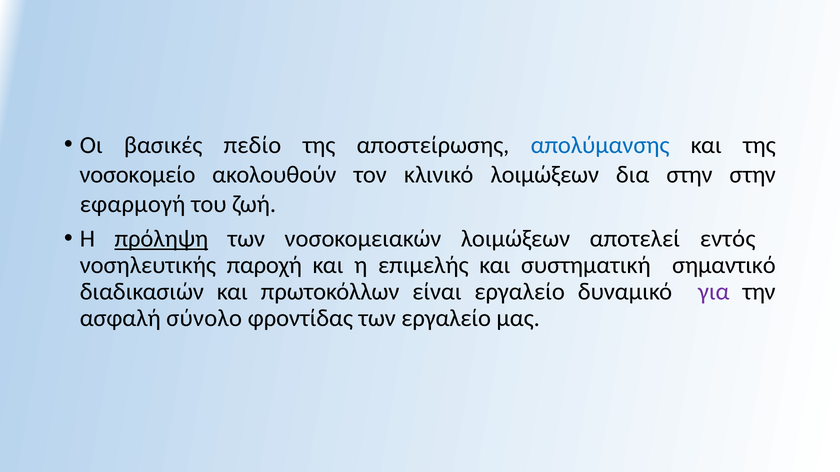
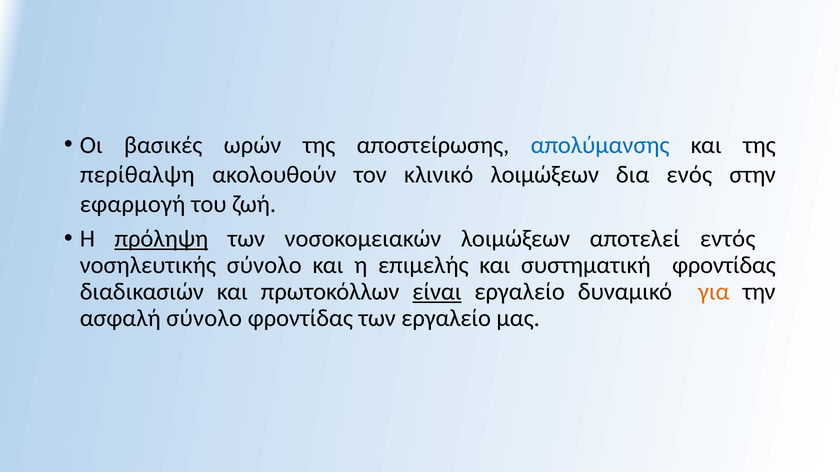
πεδίο: πεδίο -> ωρών
νοσοκομείο: νοσοκομείο -> περίθαλψη
δια στην: στην -> ενός
νοσηλευτικής παροχή: παροχή -> σύνολο
συστηματική σημαντικό: σημαντικό -> φροντίδας
είναι underline: none -> present
για colour: purple -> orange
